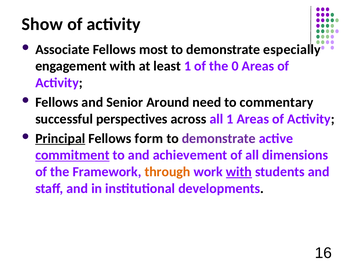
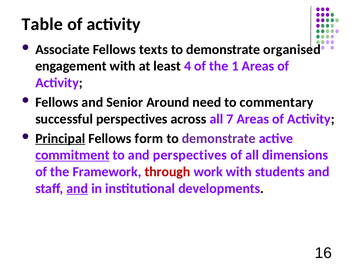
Show: Show -> Table
most: most -> texts
especially: especially -> organised
least 1: 1 -> 4
0: 0 -> 1
all 1: 1 -> 7
and achievement: achievement -> perspectives
through colour: orange -> red
with at (239, 172) underline: present -> none
and at (77, 188) underline: none -> present
